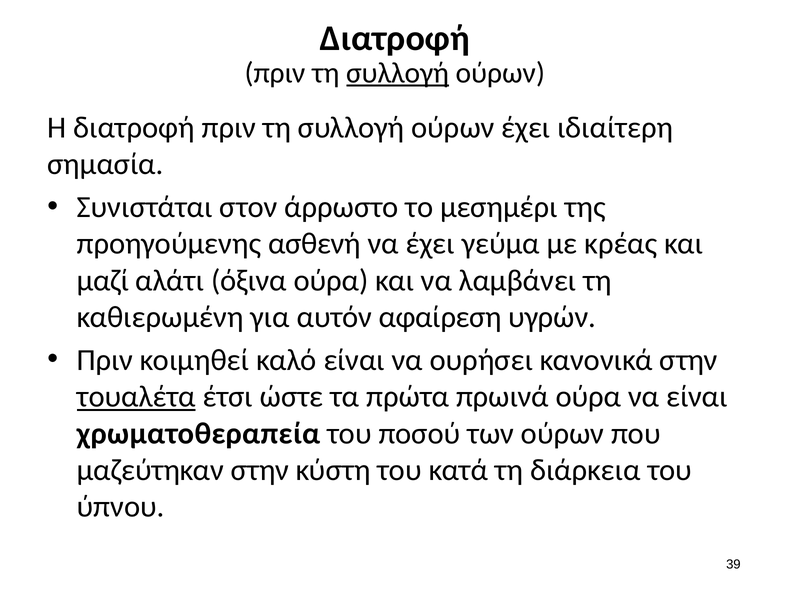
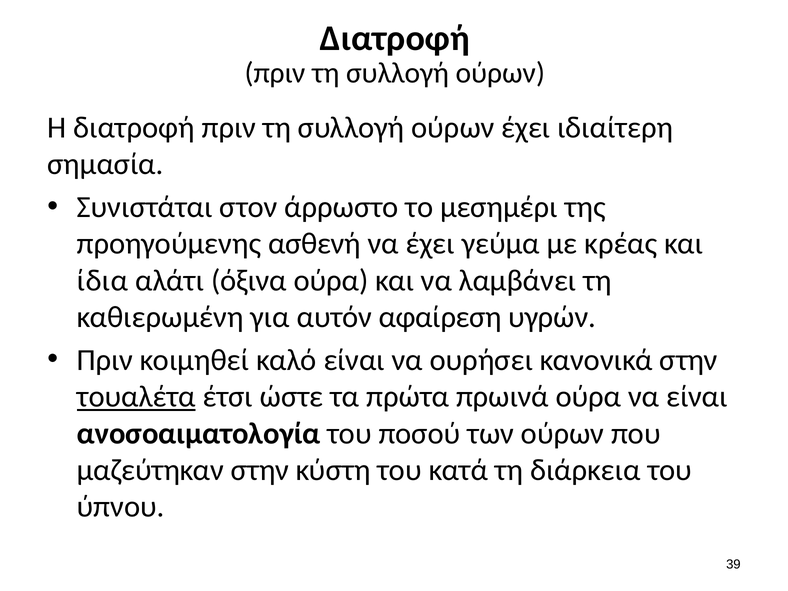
συλλογή at (398, 73) underline: present -> none
μαζί: μαζί -> ίδια
χρωματοθεραπεία: χρωματοθεραπεία -> ανοσοαιματολογία
